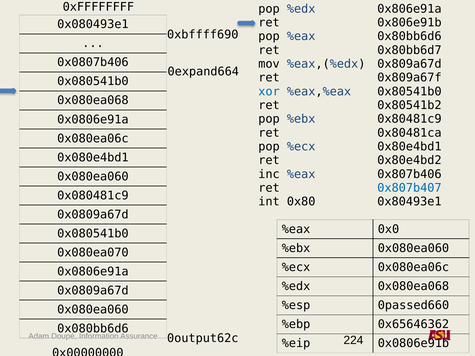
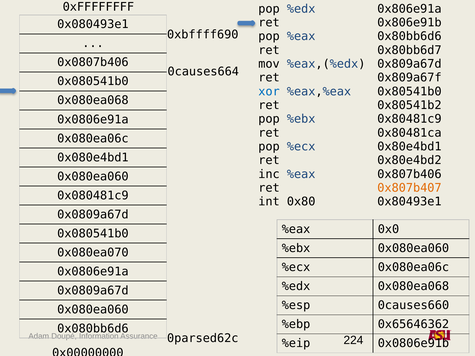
0expand664: 0expand664 -> 0causes664
0x807b407 colour: blue -> orange
0passed660: 0passed660 -> 0causes660
0output62c: 0output62c -> 0parsed62c
